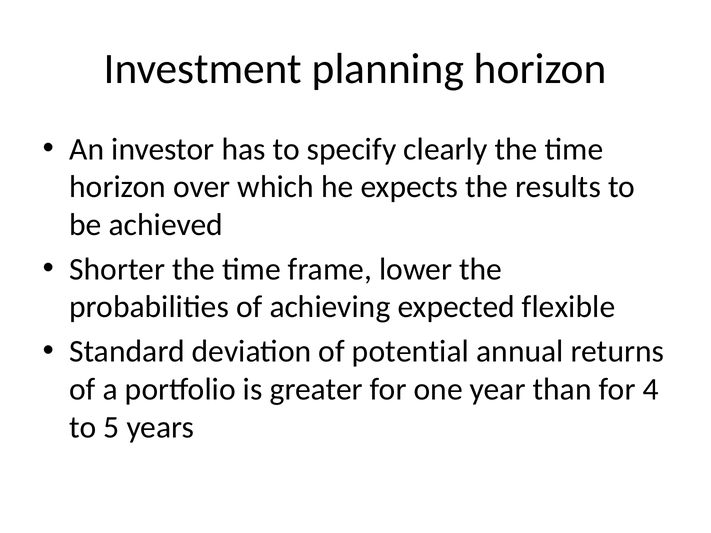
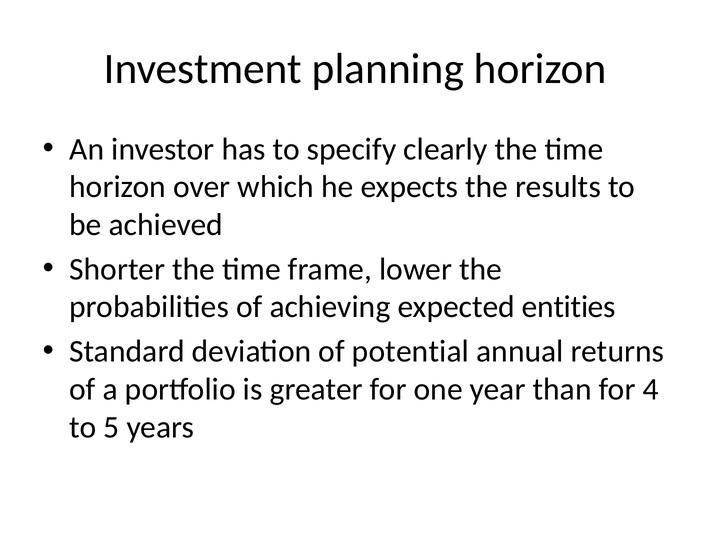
flexible: flexible -> entities
